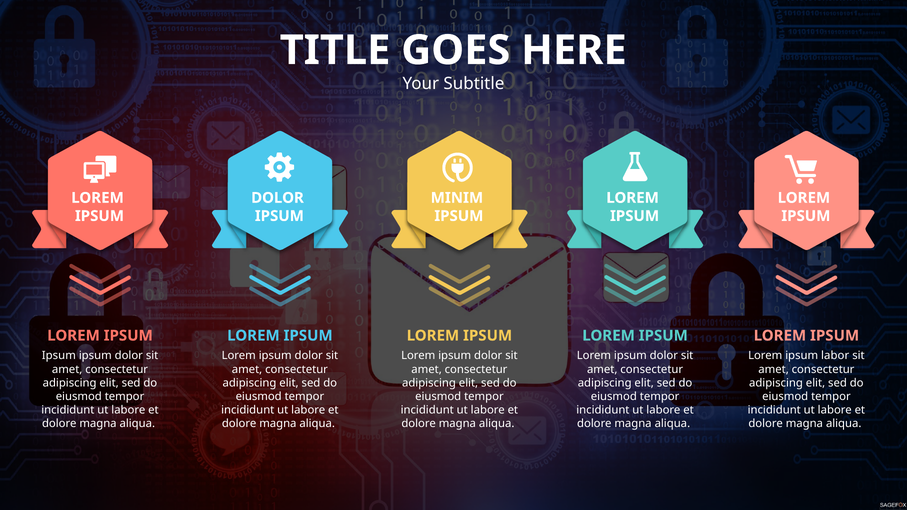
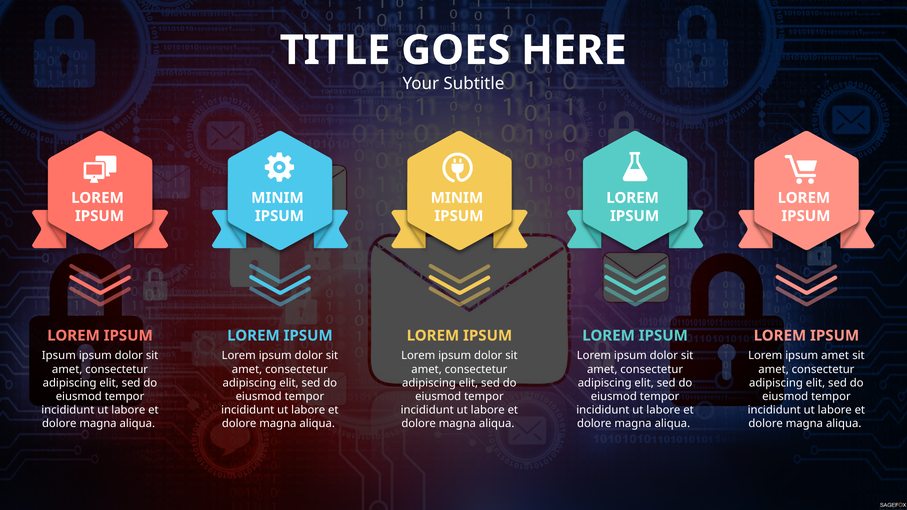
DOLOR at (277, 198): DOLOR -> MINIM
ipsum labor: labor -> amet
